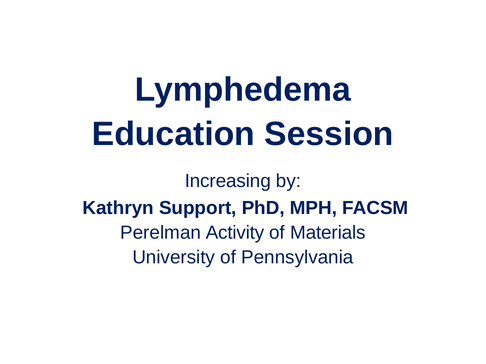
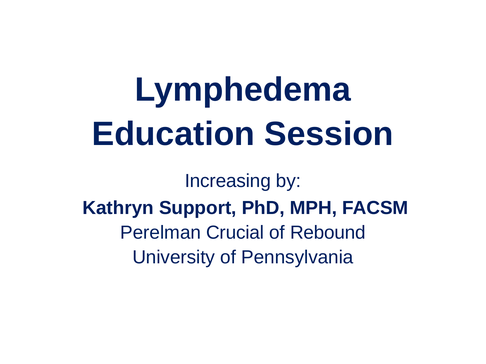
Activity: Activity -> Crucial
Materials: Materials -> Rebound
